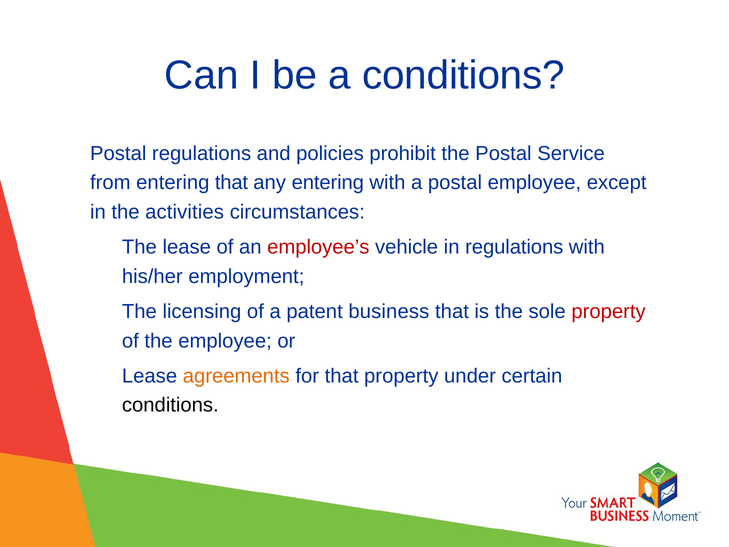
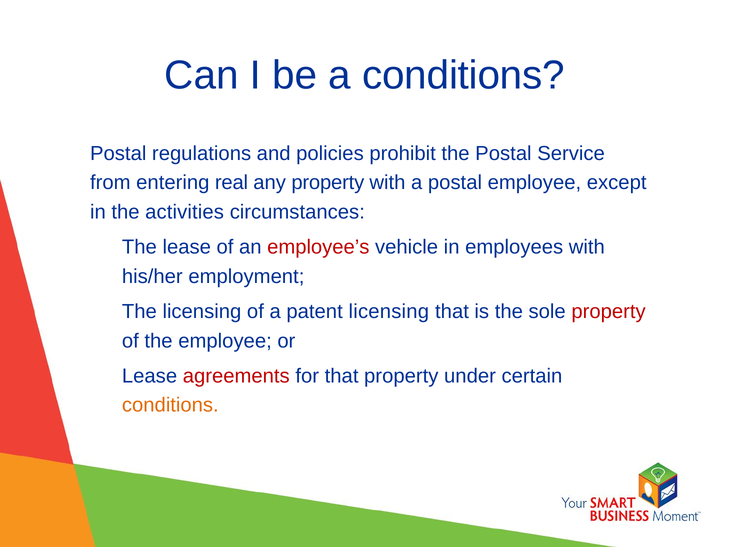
entering that: that -> real
any entering: entering -> property
in regulations: regulations -> employees
patent business: business -> licensing
agreements colour: orange -> red
conditions at (170, 405) colour: black -> orange
